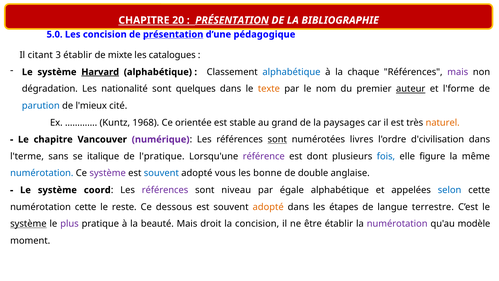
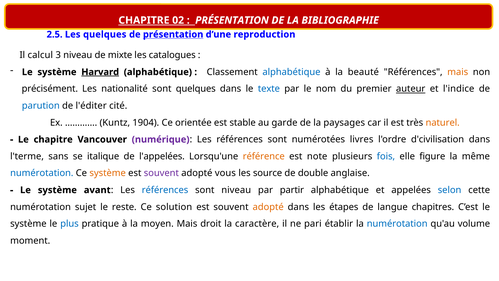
20: 20 -> 02
PRÉSENTATION at (232, 20) underline: present -> none
5.0: 5.0 -> 2.5
Les concision: concision -> quelques
pédagogique: pédagogique -> reproduction
citant: citant -> calcul
3 établir: établir -> niveau
chaque: chaque -> beauté
mais at (458, 72) colour: purple -> orange
dégradation: dégradation -> précisément
texte colour: orange -> blue
l'forme: l'forme -> l'indice
l'mieux: l'mieux -> l'éditer
1968: 1968 -> 1904
grand: grand -> garde
sont at (277, 139) underline: present -> none
l'pratique: l'pratique -> l'appelées
référence colour: purple -> orange
dont: dont -> note
système at (108, 173) colour: purple -> orange
souvent at (161, 173) colour: blue -> purple
bonne: bonne -> source
coord: coord -> avant
références at (165, 190) colour: purple -> blue
égale: égale -> partir
numérotation cette: cette -> sujet
dessous: dessous -> solution
terrestre: terrestre -> chapitres
système at (28, 224) underline: present -> none
plus colour: purple -> blue
beauté: beauté -> moyen
la concision: concision -> caractère
être: être -> pari
numérotation at (397, 224) colour: purple -> blue
modèle: modèle -> volume
